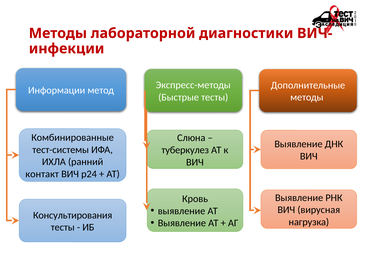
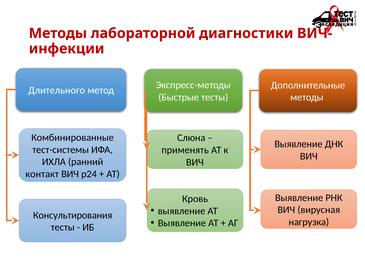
Информации: Информации -> Длительного
туберкулез: туберкулез -> применять
